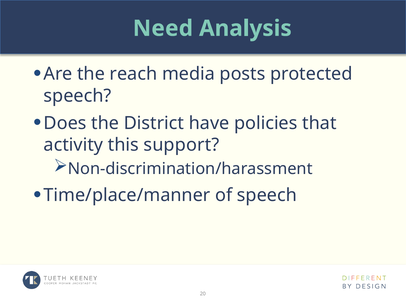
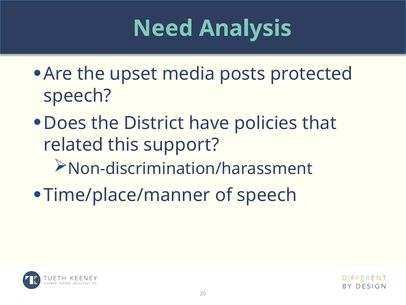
reach: reach -> upset
activity: activity -> related
